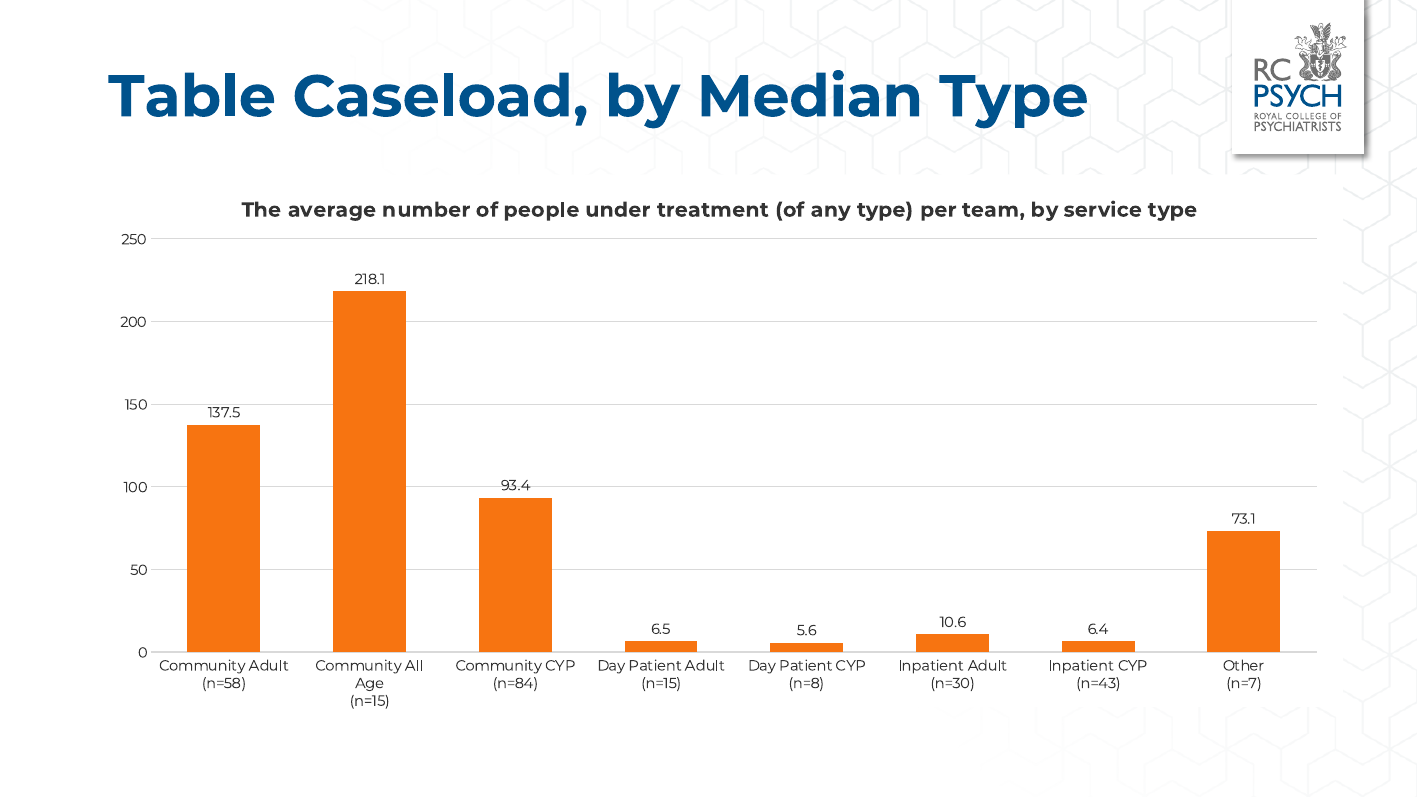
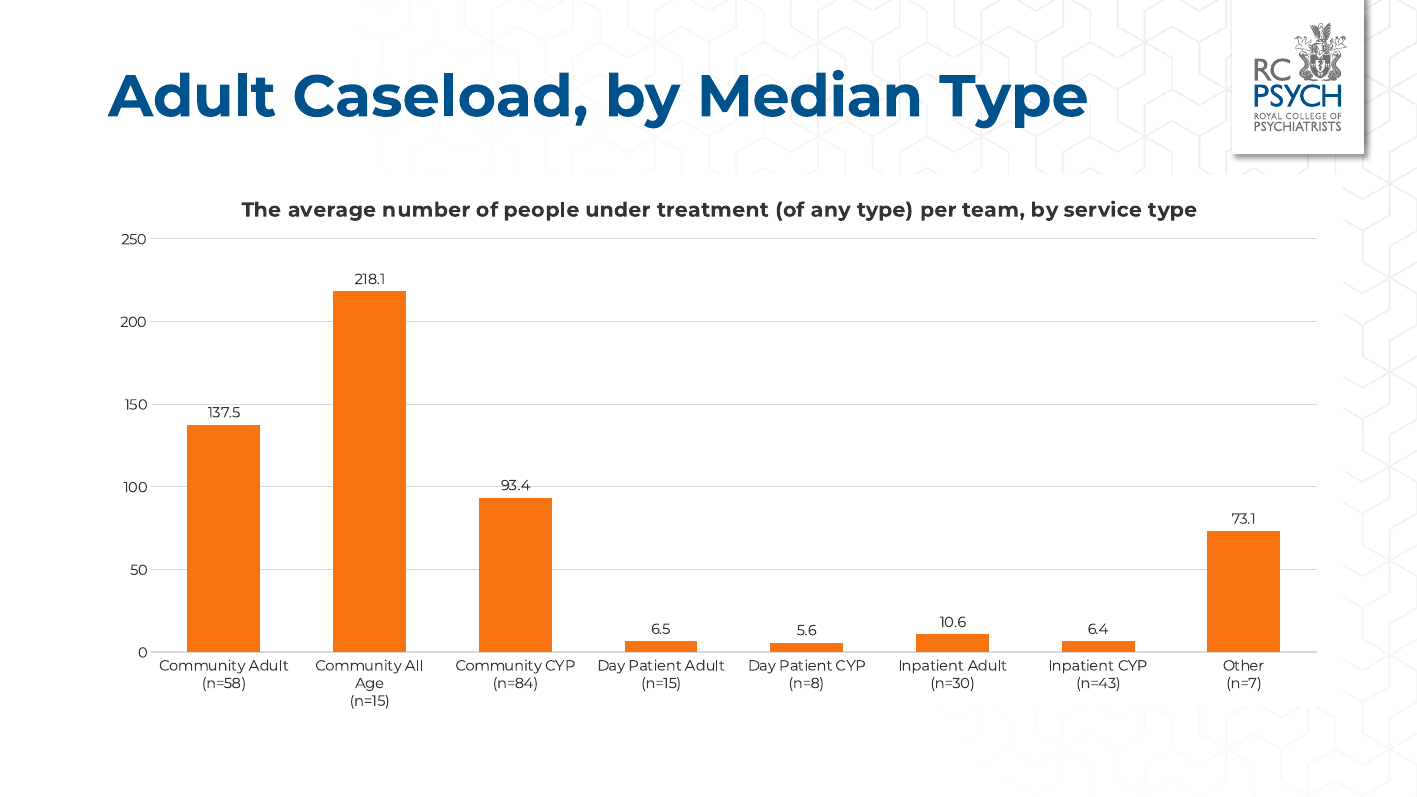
Table at (192, 97): Table -> Adult
